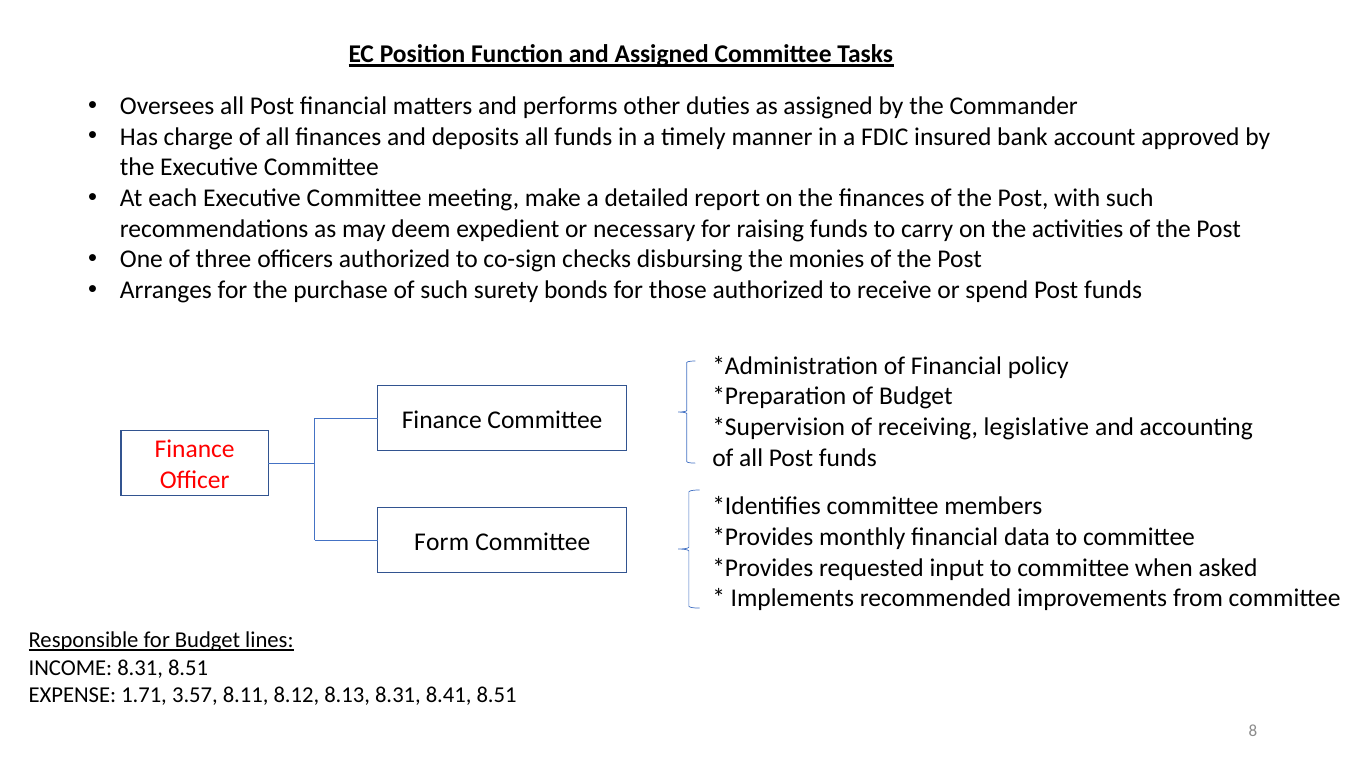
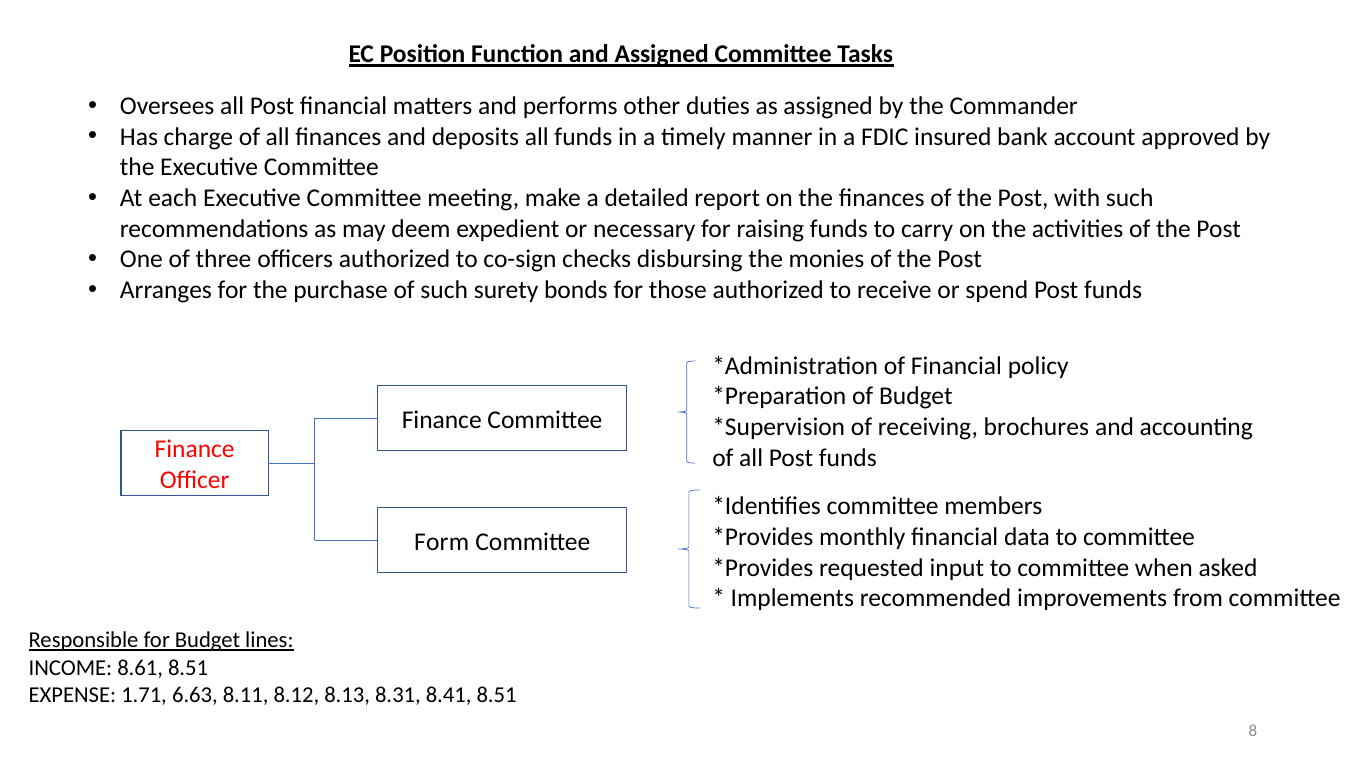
legislative: legislative -> brochures
INCOME 8.31: 8.31 -> 8.61
3.57: 3.57 -> 6.63
